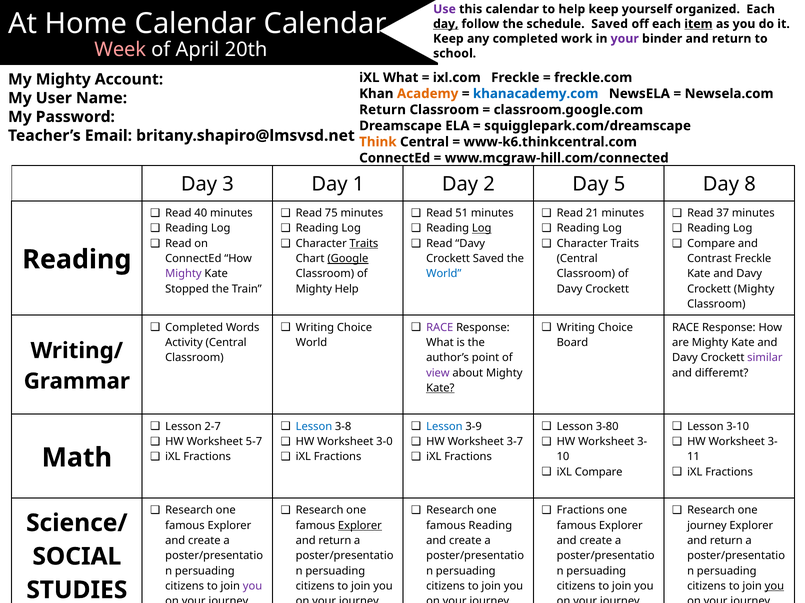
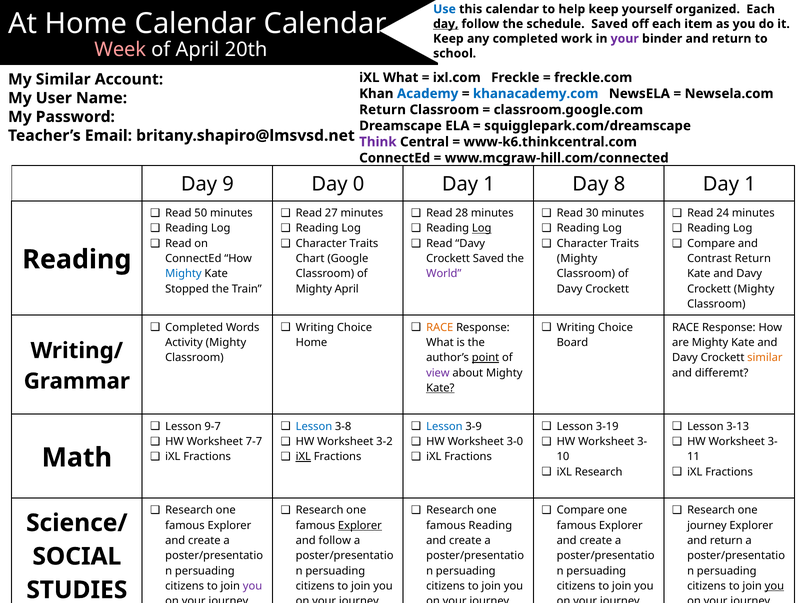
Use colour: purple -> blue
item underline: present -> none
My Mighty: Mighty -> Similar
Academy colour: orange -> blue
Think colour: orange -> purple
3: 3 -> 9
1: 1 -> 0
2 at (489, 184): 2 -> 1
5: 5 -> 8
8 at (750, 184): 8 -> 1
40: 40 -> 50
75: 75 -> 27
51: 51 -> 28
21: 21 -> 30
37: 37 -> 24
Traits at (364, 244) underline: present -> none
Google underline: present -> none
Central at (577, 259): Central -> Mighty
Contrast Freckle: Freckle -> Return
Mighty at (183, 274) colour: purple -> blue
World at (444, 274) colour: blue -> purple
Mighty Help: Help -> April
RACE at (440, 328) colour: purple -> orange
Activity Central: Central -> Mighty
World at (311, 343): World -> Home
point underline: none -> present
similar at (765, 358) colour: purple -> orange
2-7: 2-7 -> 9-7
3-80: 3-80 -> 3-19
3-10: 3-10 -> 3-13
5-7: 5-7 -> 7-7
3-0: 3-0 -> 3-2
3-7: 3-7 -> 3-0
iXL at (303, 457) underline: none -> present
iXL Compare: Compare -> Research
Fractions at (581, 511): Fractions -> Compare
return at (335, 541): return -> follow
